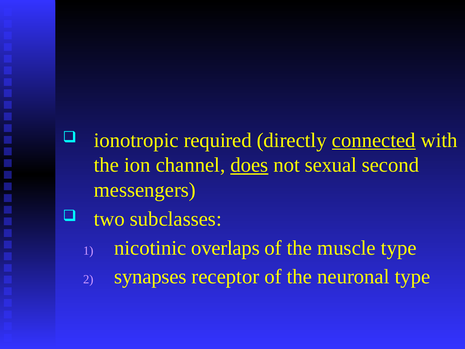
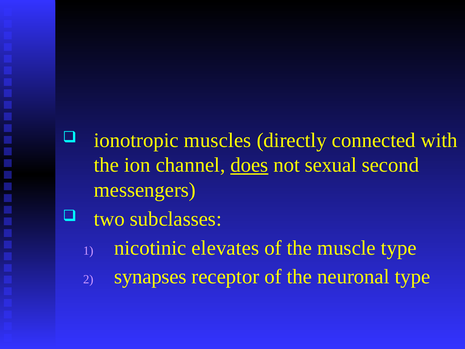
required: required -> muscles
connected underline: present -> none
overlaps: overlaps -> elevates
